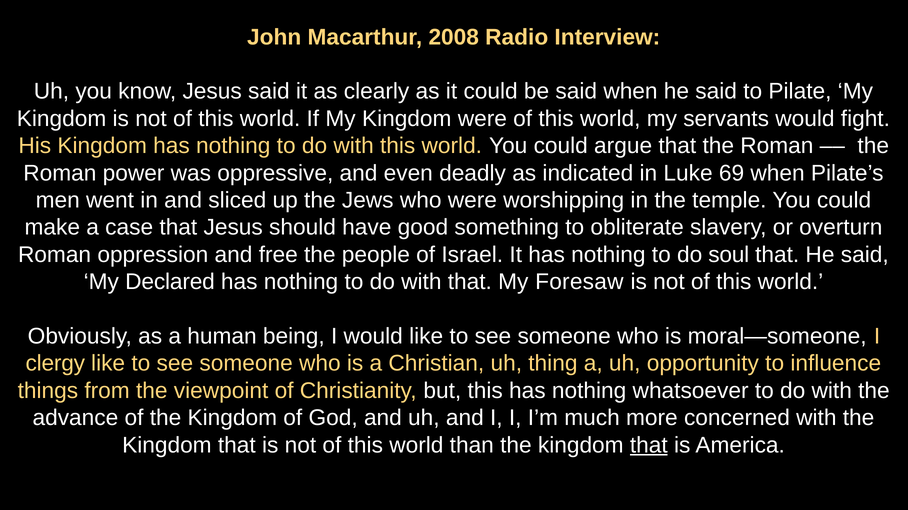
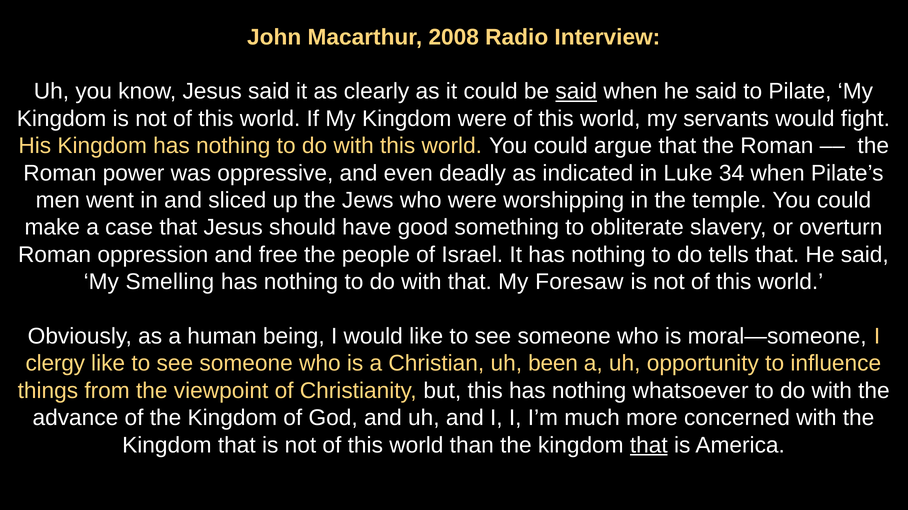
said at (576, 92) underline: none -> present
69: 69 -> 34
soul: soul -> tells
Declared: Declared -> Smelling
thing: thing -> been
